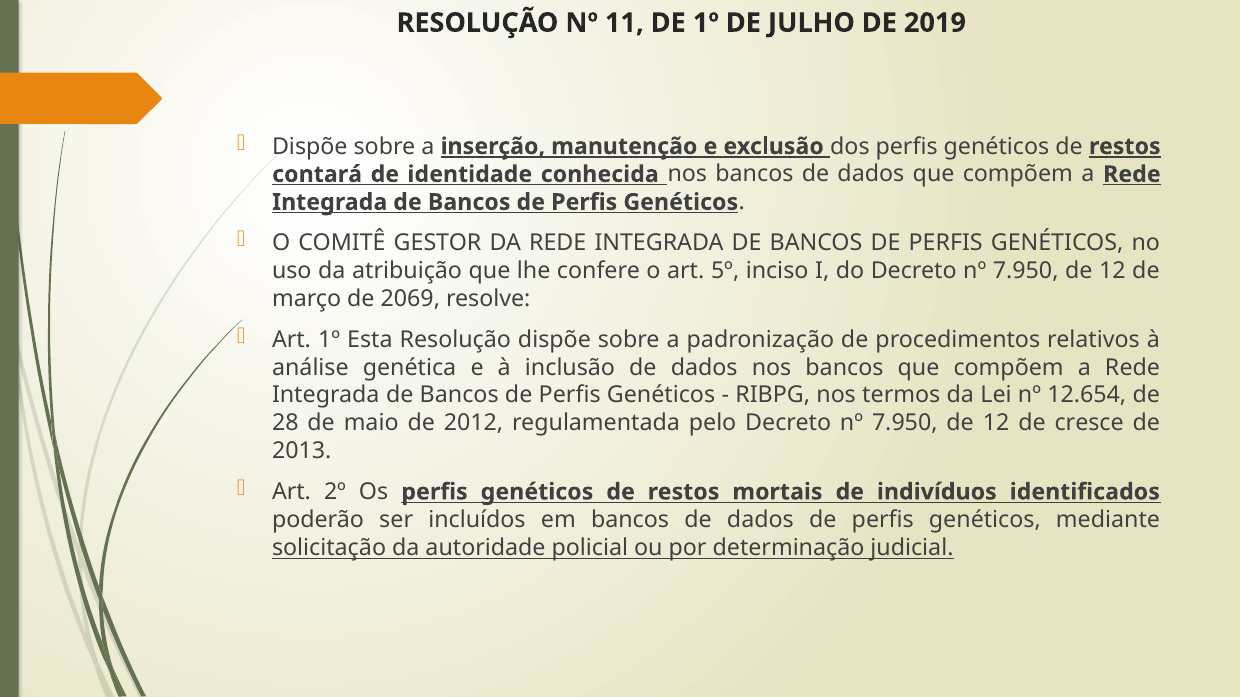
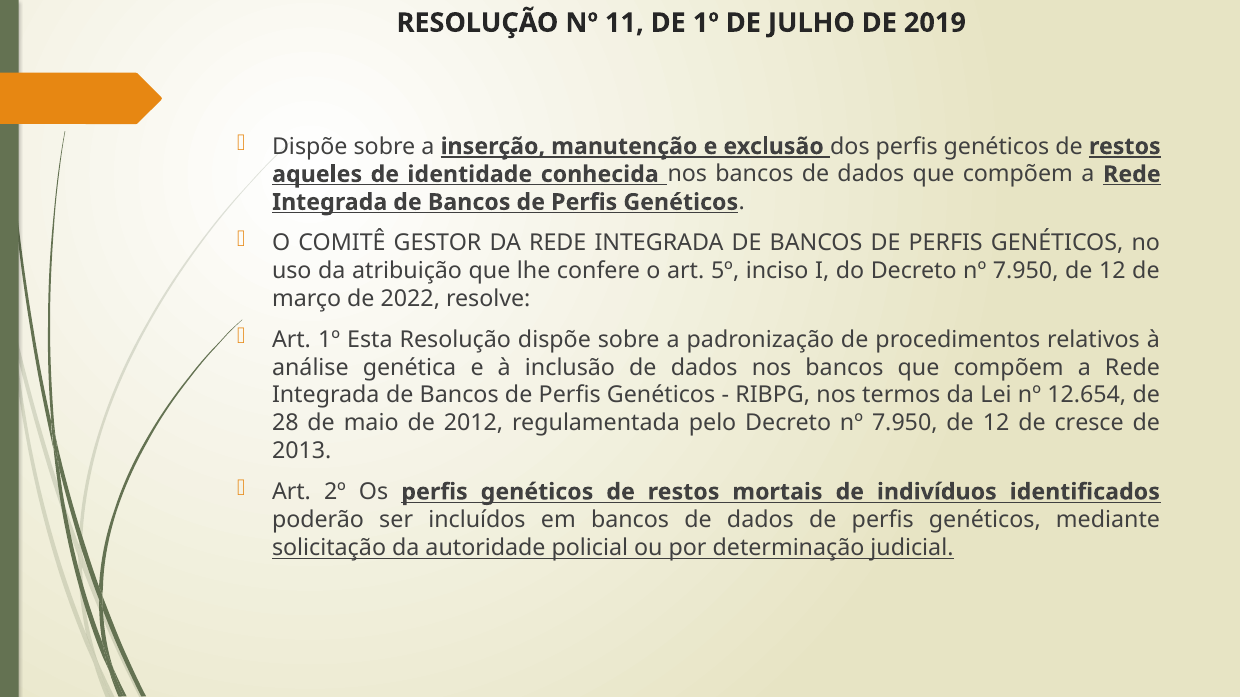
contará: contará -> aqueles
2069: 2069 -> 2022
